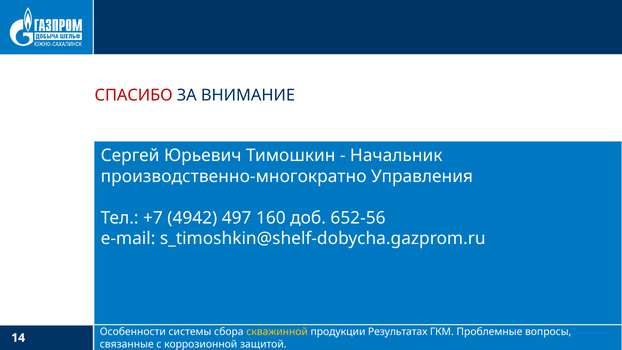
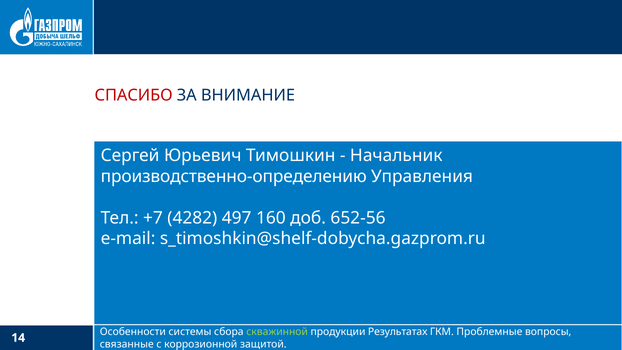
производственно-многократно: производственно-многократно -> производственно-определению
4942: 4942 -> 4282
скважинной colour: yellow -> light green
